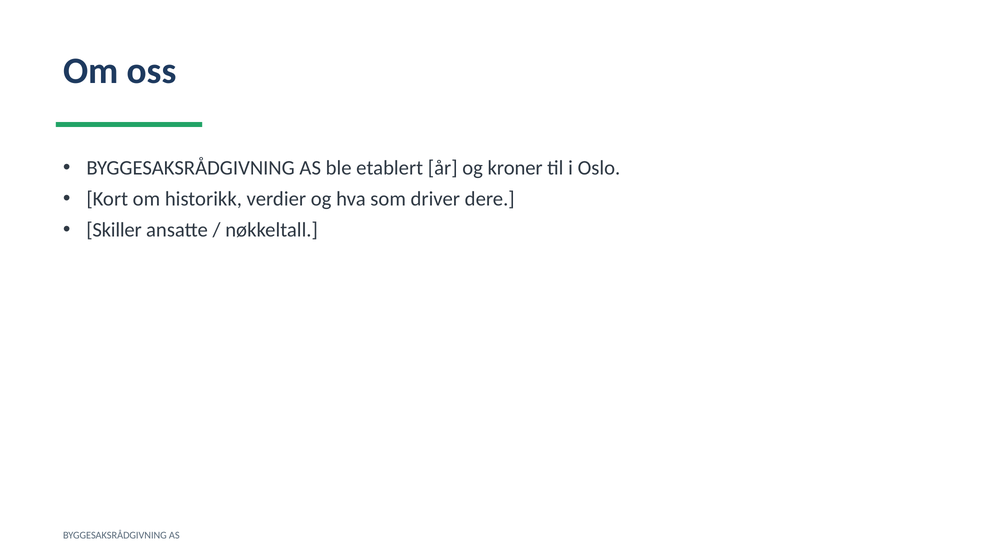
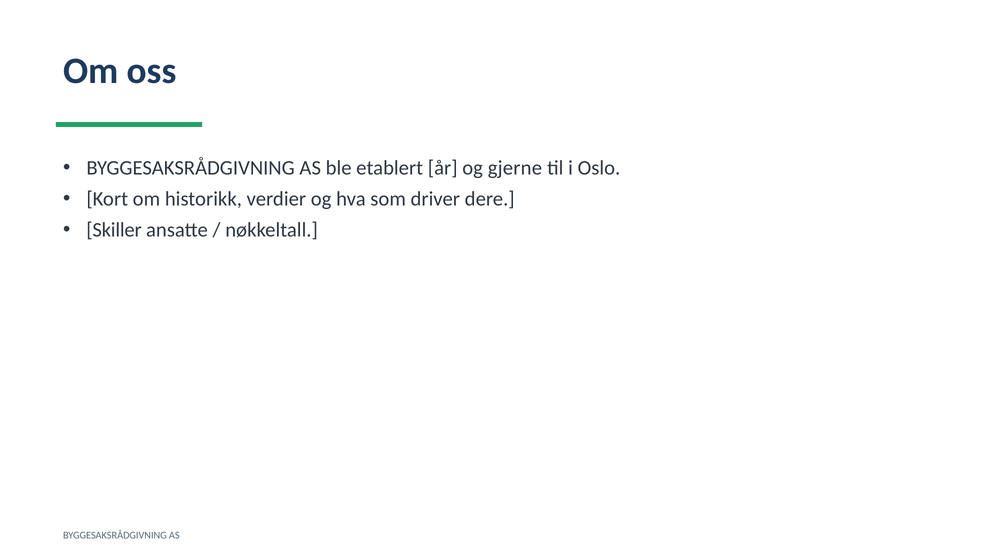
kroner: kroner -> gjerne
